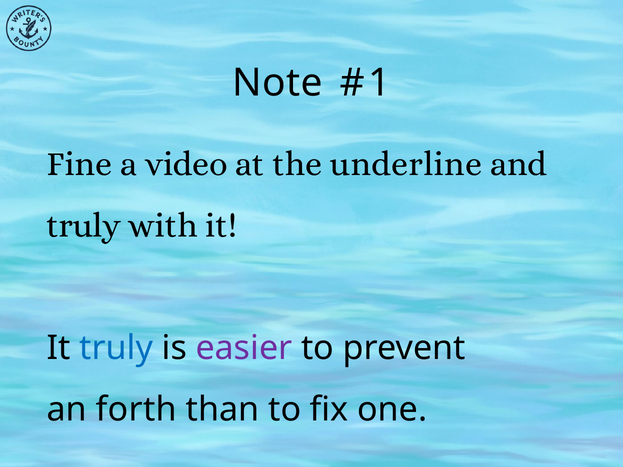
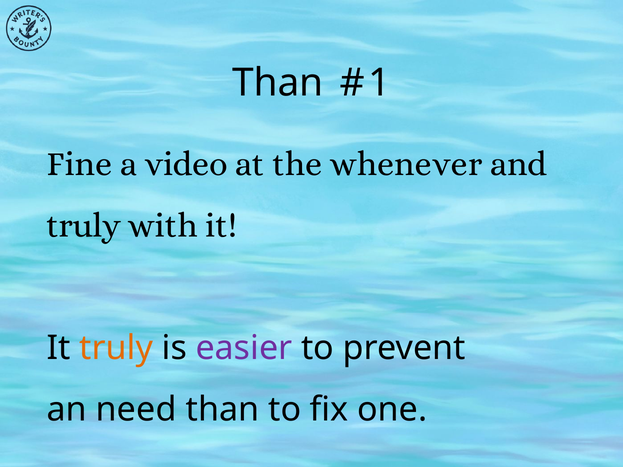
Note at (278, 83): Note -> Than
underline: underline -> whenever
truly at (116, 348) colour: blue -> orange
forth: forth -> need
